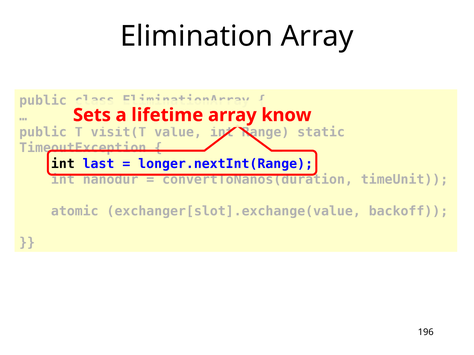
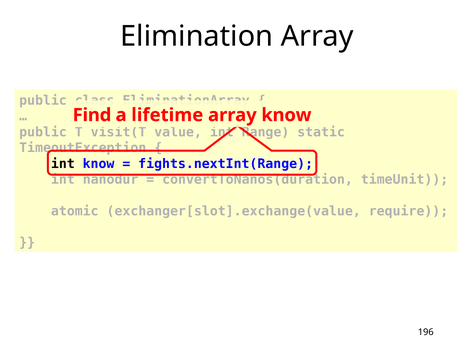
Sets: Sets -> Find
int last: last -> know
longer.nextInt(Range: longer.nextInt(Range -> fights.nextInt(Range
backoff: backoff -> require
